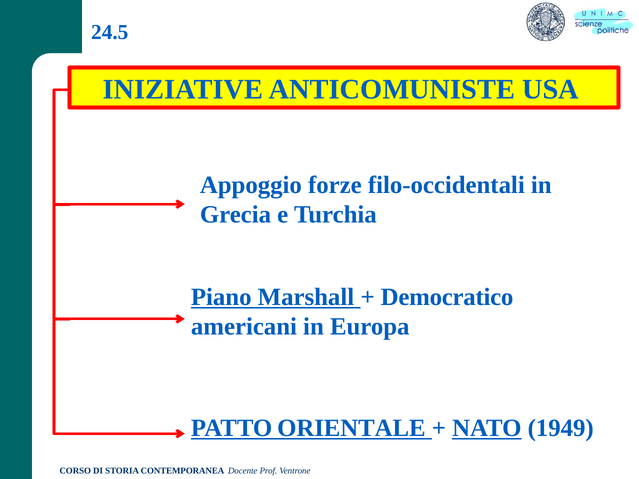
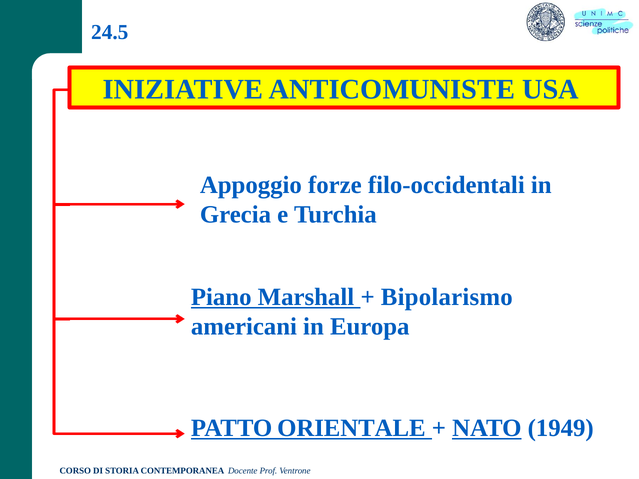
Democratico: Democratico -> Bipolarismo
